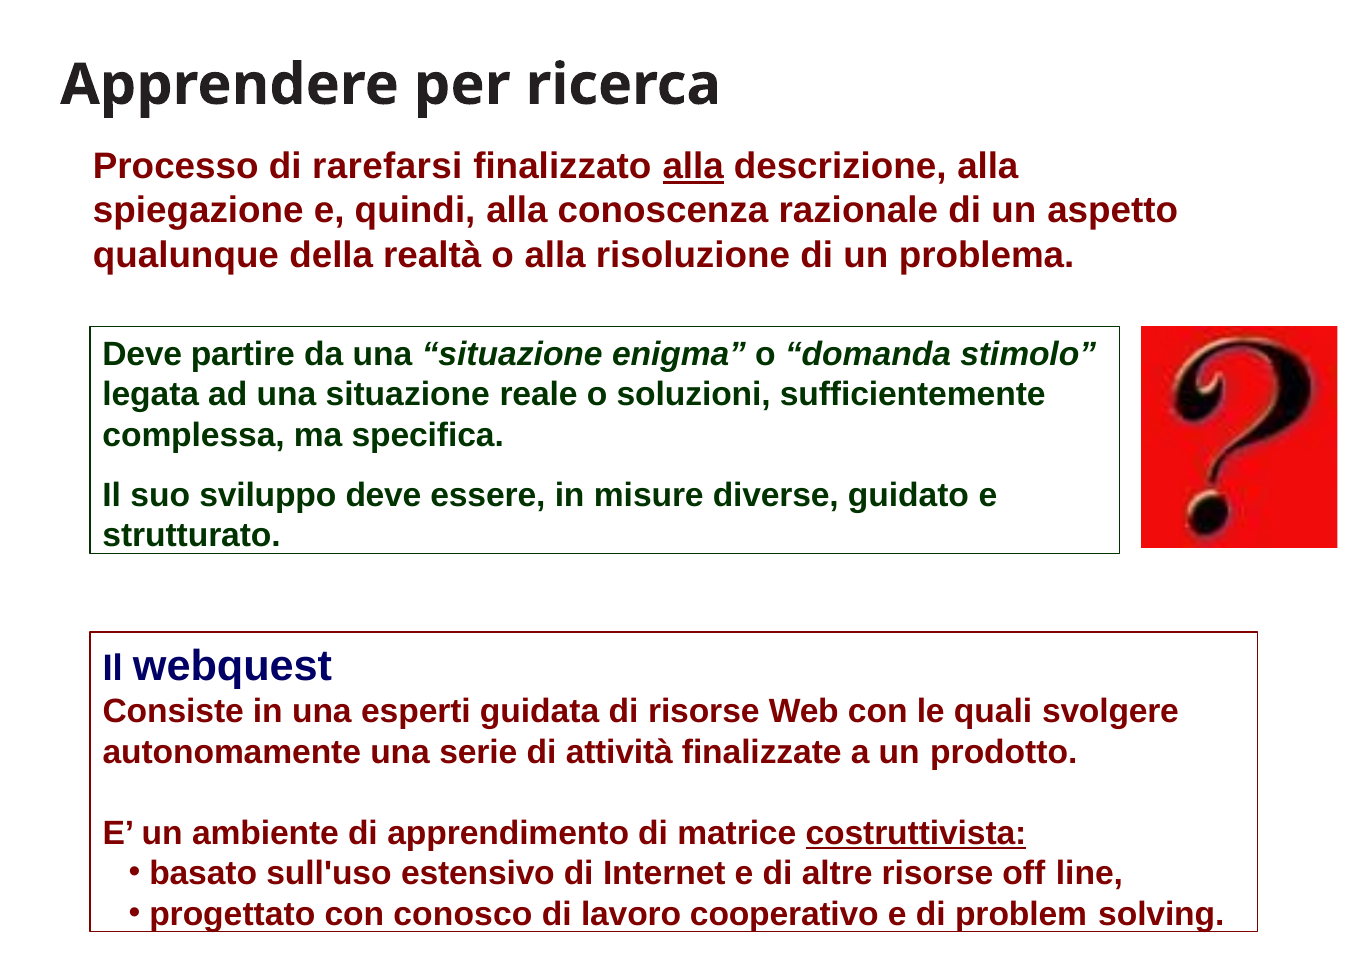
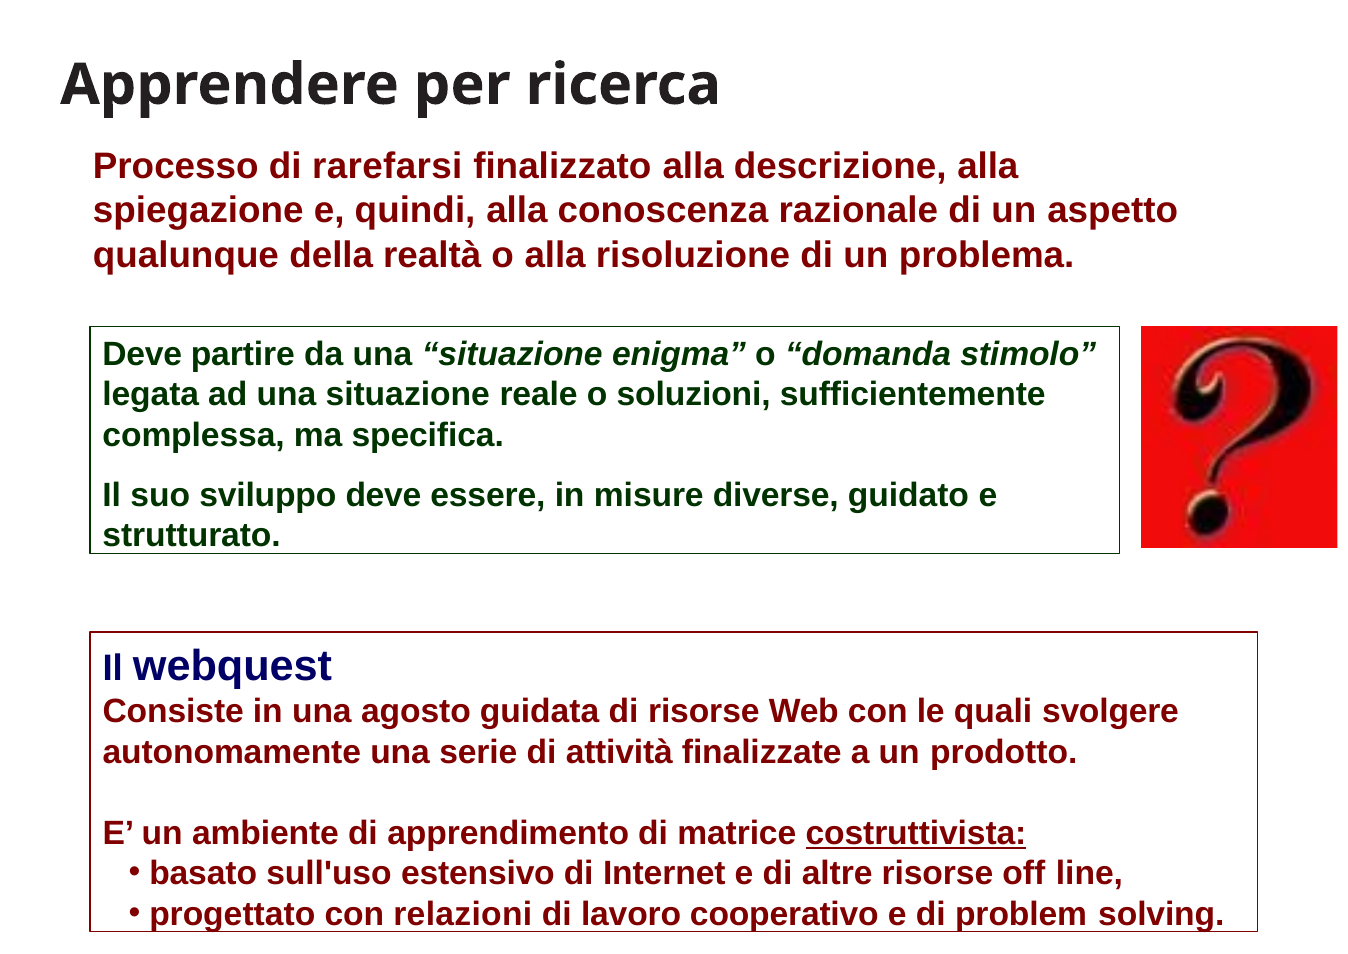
alla at (693, 166) underline: present -> none
esperti: esperti -> agosto
conosco: conosco -> relazioni
